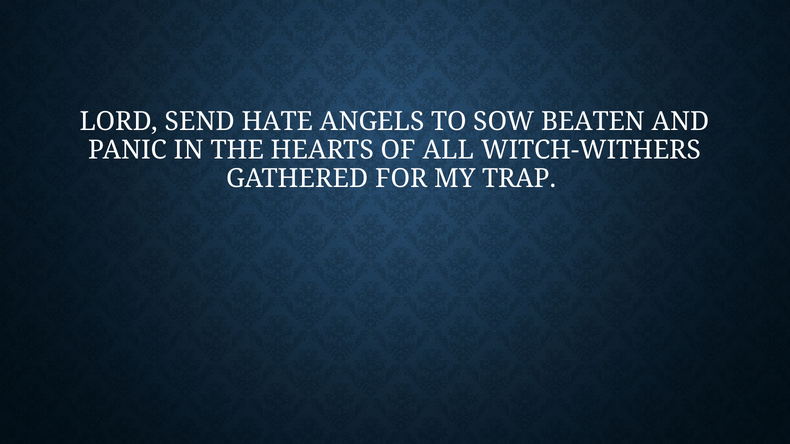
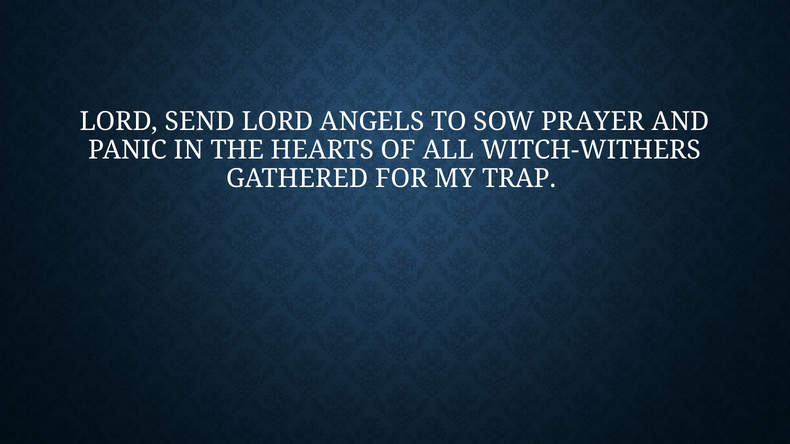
SEND HATE: HATE -> LORD
BEATEN: BEATEN -> PRAYER
